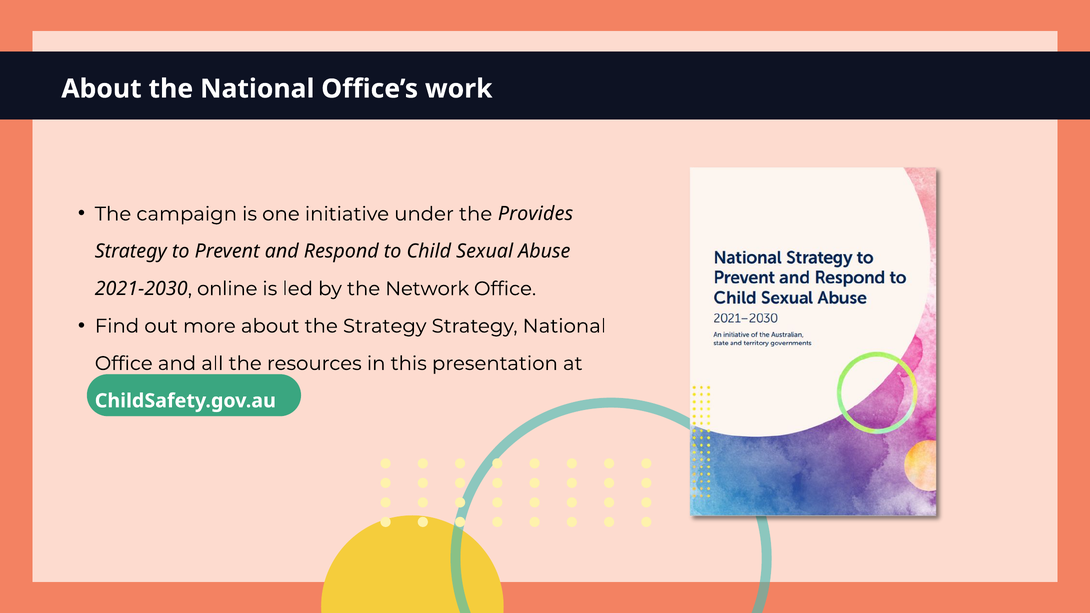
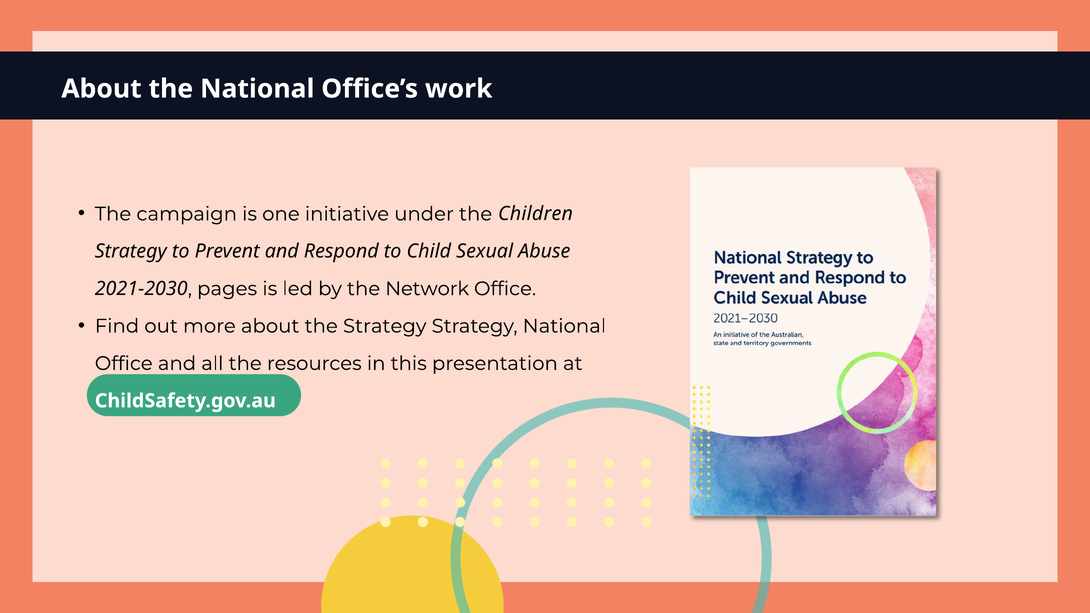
Provides: Provides -> Children
online: online -> pages
